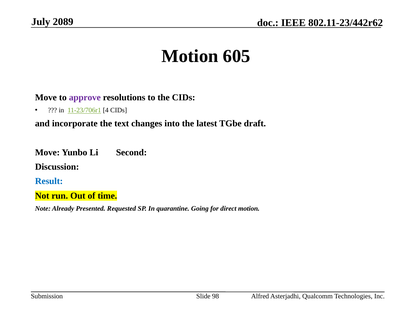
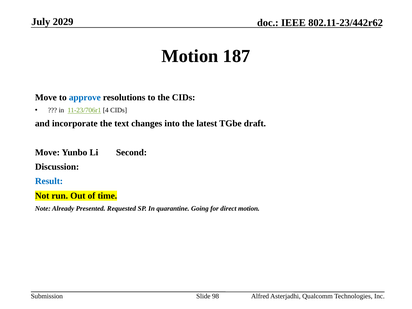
2089: 2089 -> 2029
605: 605 -> 187
approve colour: purple -> blue
